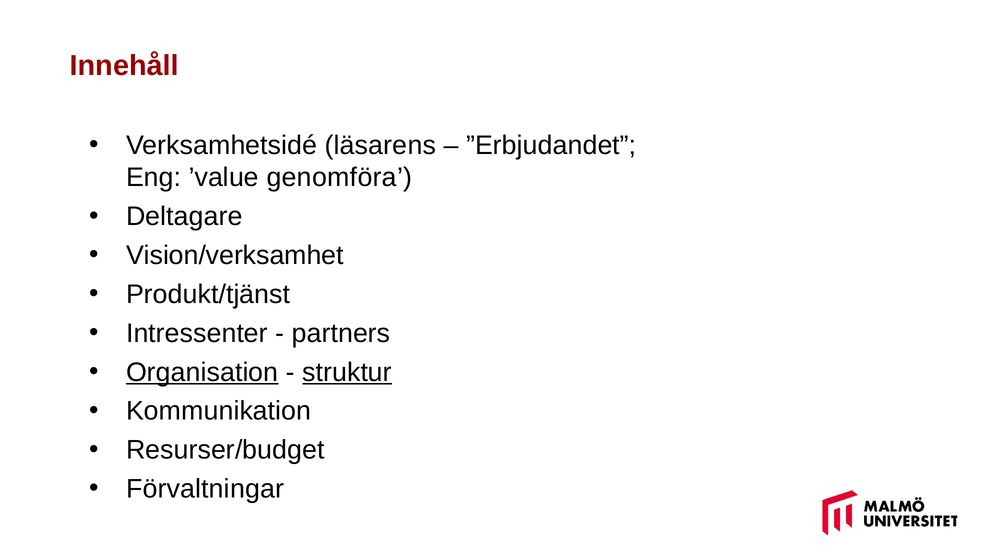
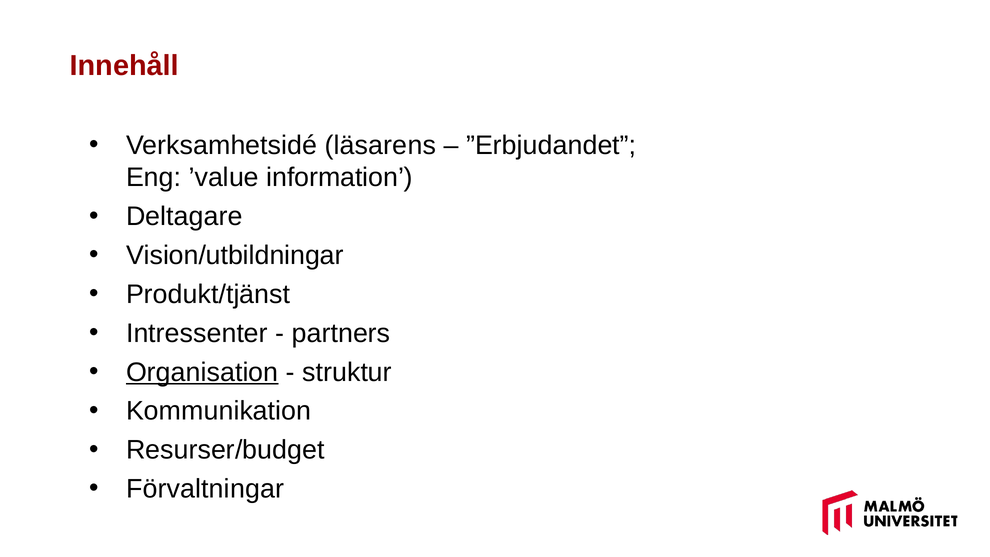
genomföra: genomföra -> information
Vision/verksamhet: Vision/verksamhet -> Vision/utbildningar
struktur underline: present -> none
